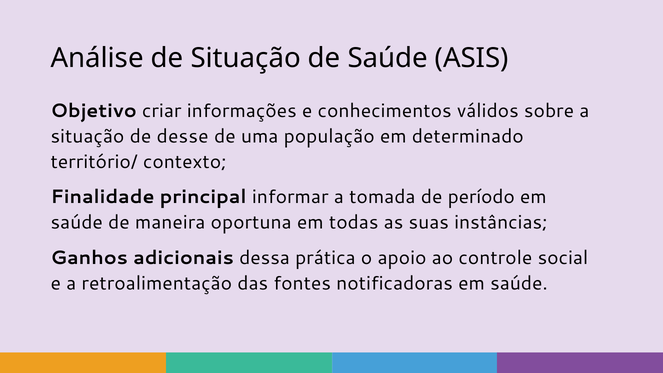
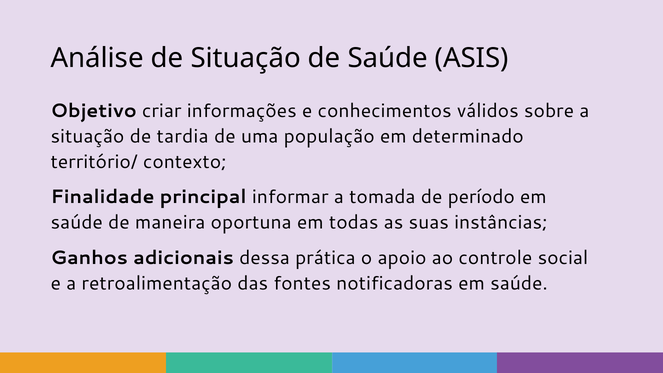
desse: desse -> tardia
